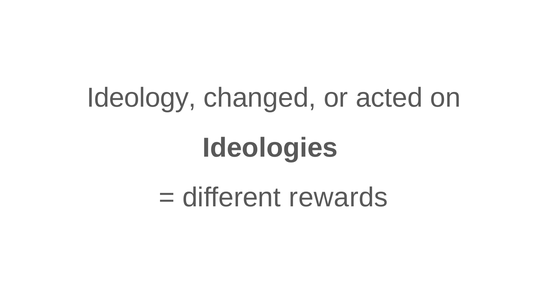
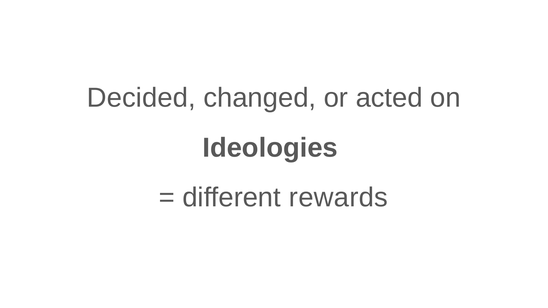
Ideology: Ideology -> Decided
